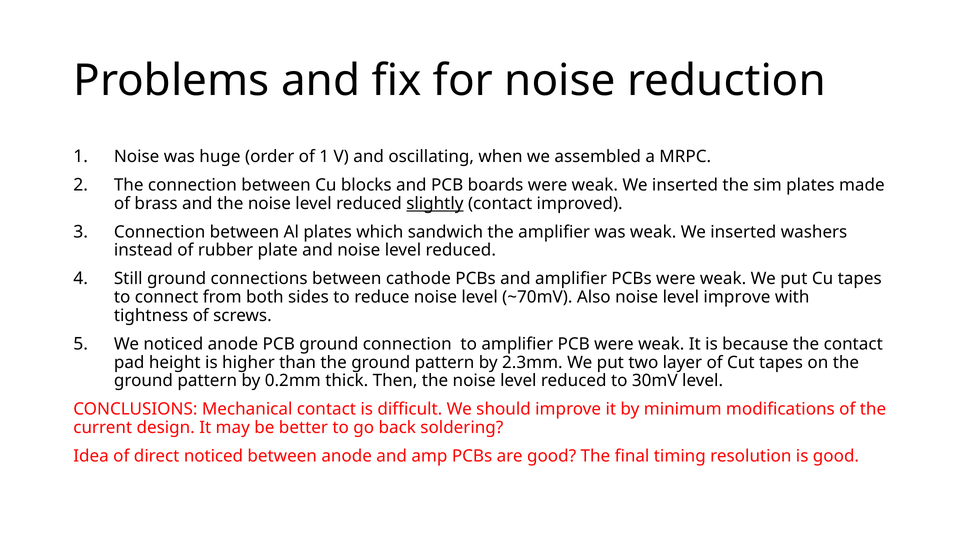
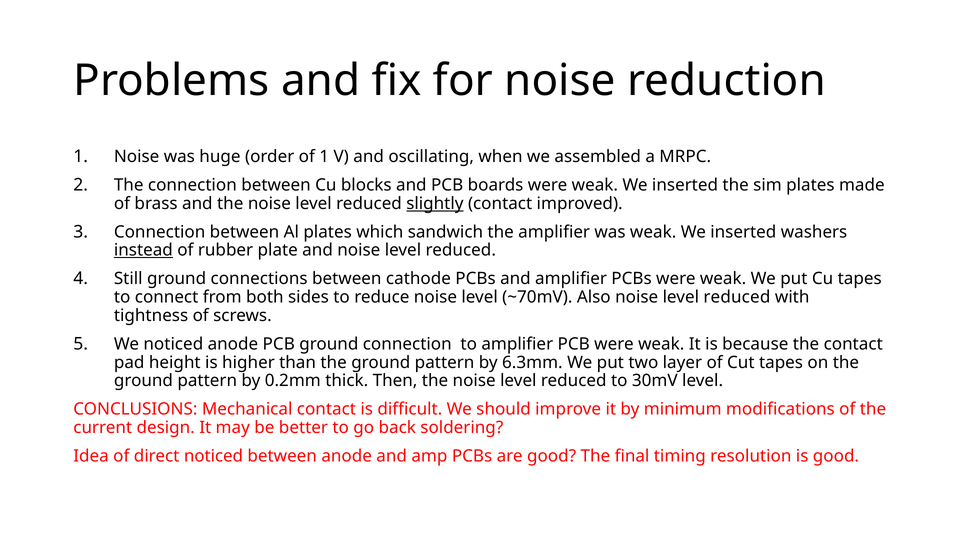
instead underline: none -> present
Also noise level improve: improve -> reduced
2.3mm: 2.3mm -> 6.3mm
